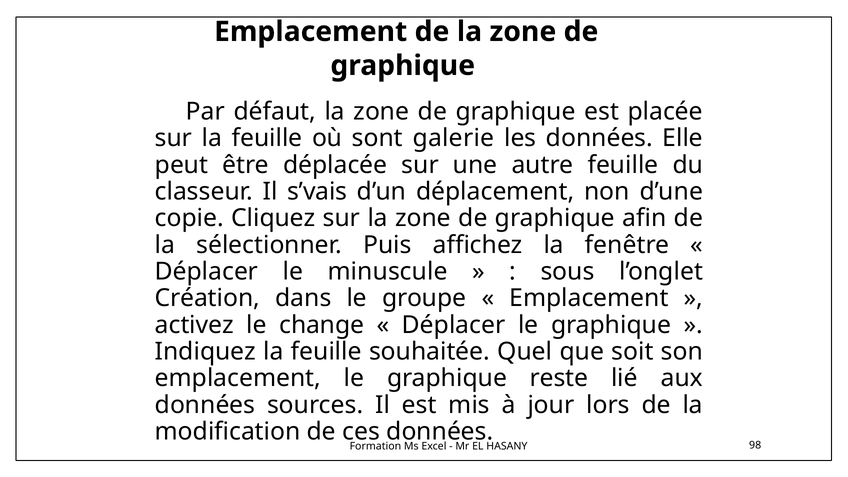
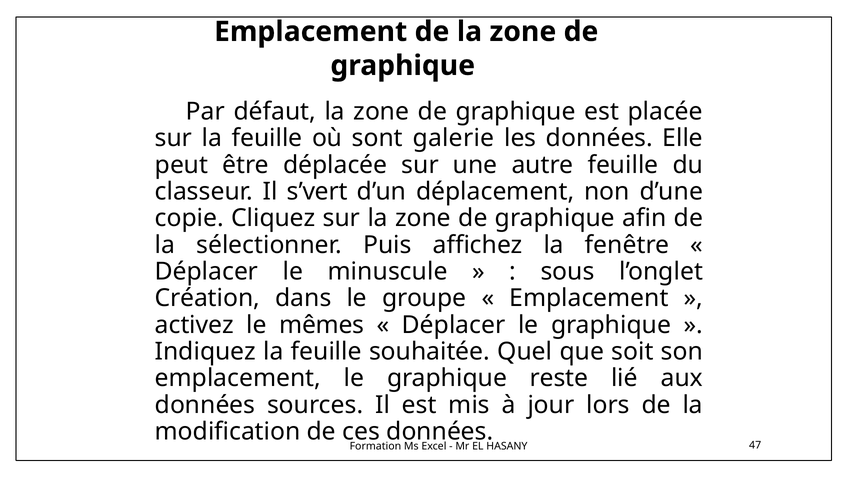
s’vais: s’vais -> s’vert
change: change -> mêmes
98: 98 -> 47
